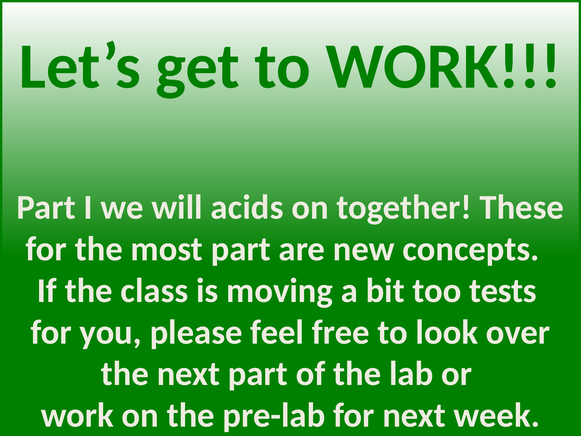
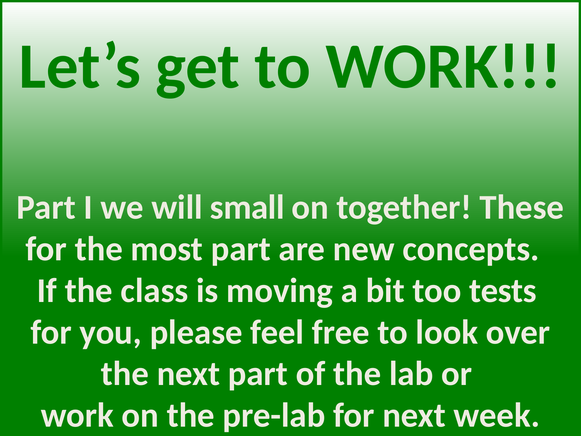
acids: acids -> small
